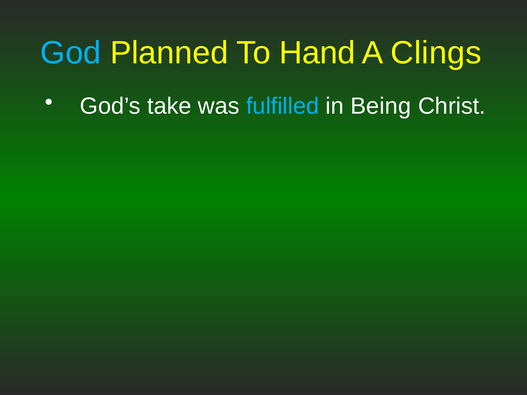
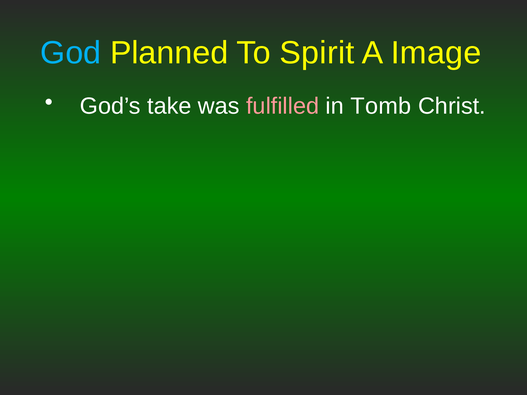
Hand: Hand -> Spirit
Clings: Clings -> Image
fulfilled colour: light blue -> pink
Being: Being -> Tomb
